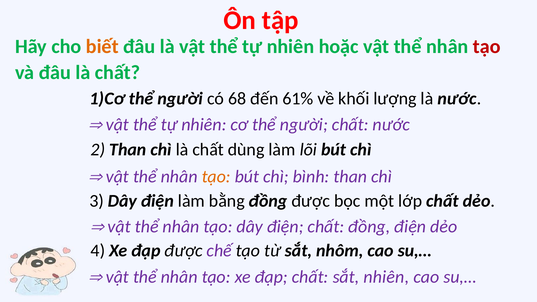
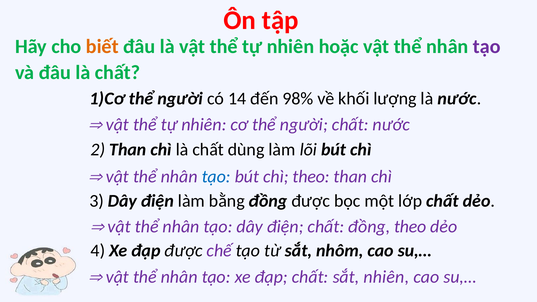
tạo at (487, 47) colour: red -> purple
68: 68 -> 14
61%: 61% -> 98%
tạo at (216, 176) colour: orange -> blue
chì bình: bình -> theo
đồng điện: điện -> theo
